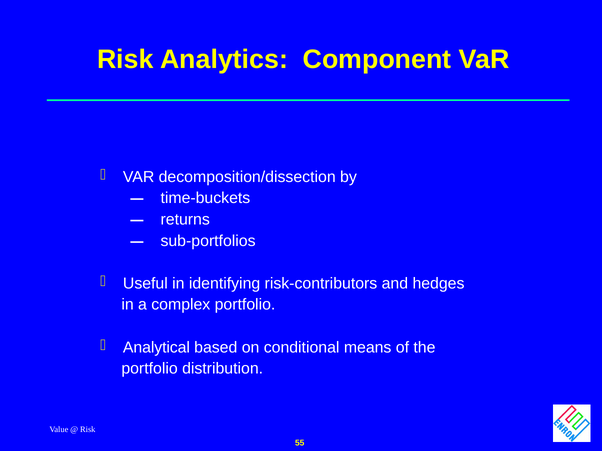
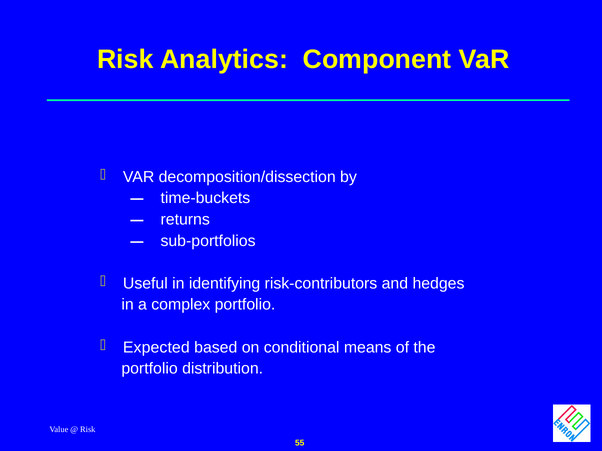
Analytical: Analytical -> Expected
